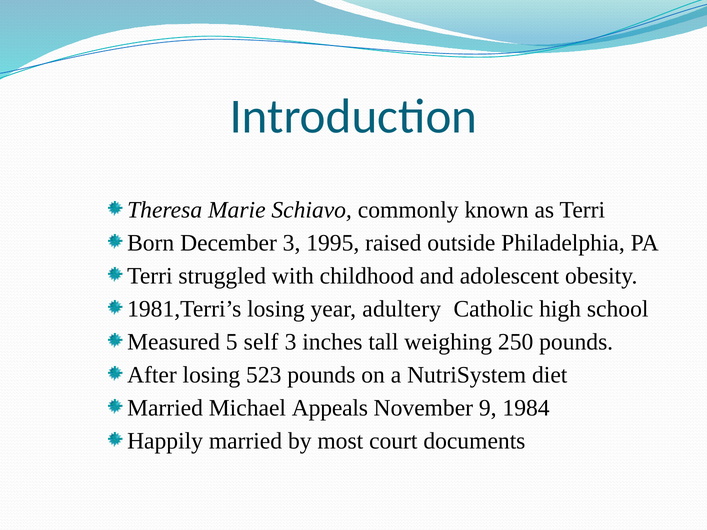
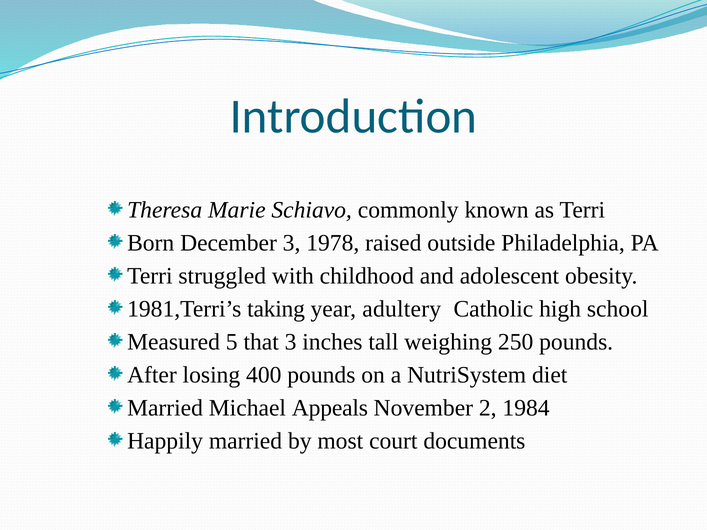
1995: 1995 -> 1978
1981,Terri’s losing: losing -> taking
self: self -> that
523: 523 -> 400
9: 9 -> 2
